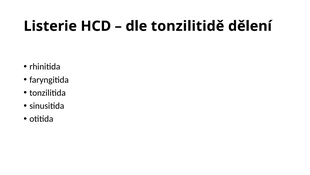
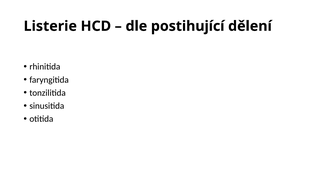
tonzilitidě: tonzilitidě -> postihující
